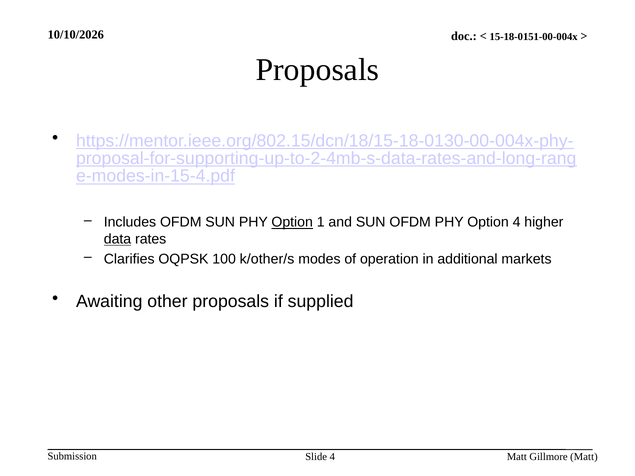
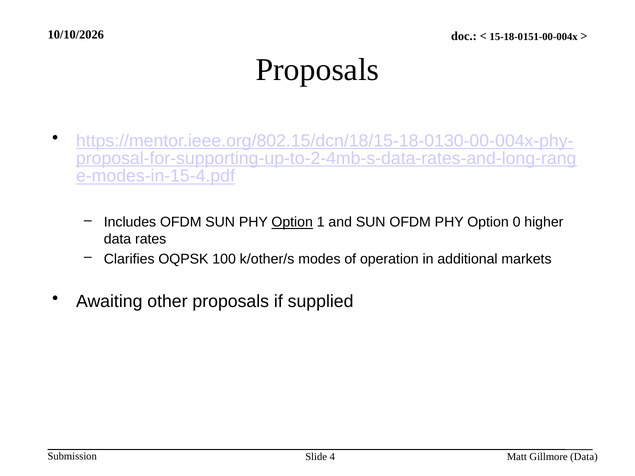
Option 4: 4 -> 0
data at (118, 239) underline: present -> none
Gillmore Matt: Matt -> Data
